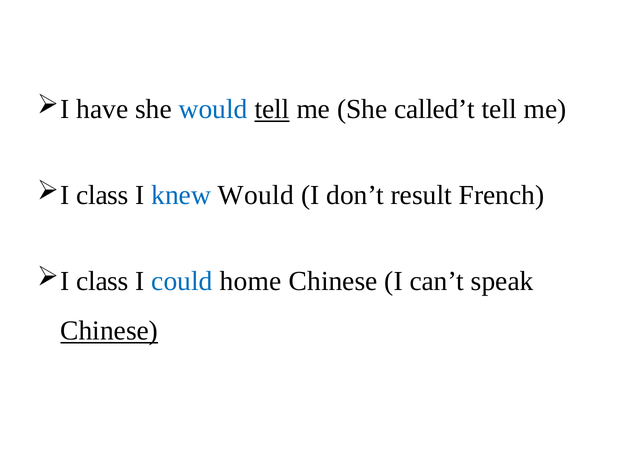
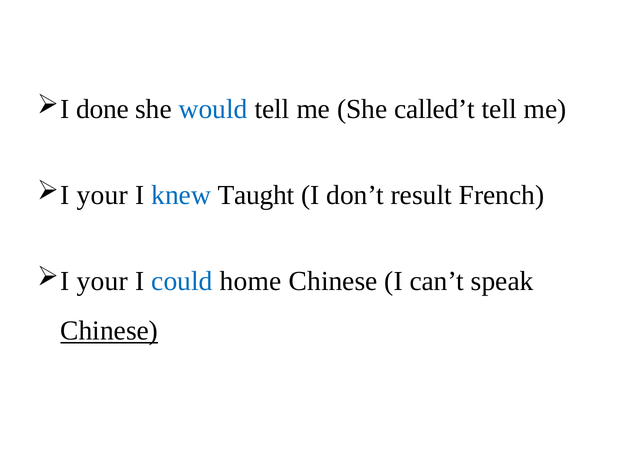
have: have -> done
tell at (272, 109) underline: present -> none
class at (102, 195): class -> your
knew Would: Would -> Taught
class at (102, 281): class -> your
